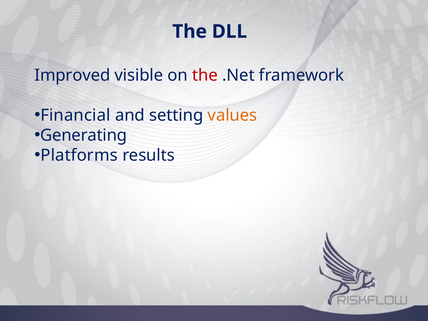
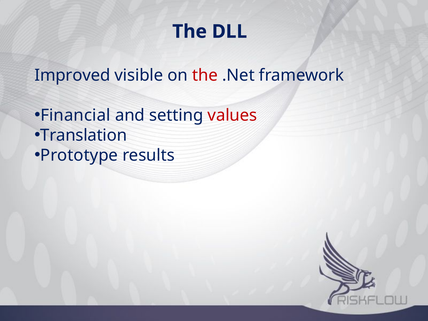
values colour: orange -> red
Generating: Generating -> Translation
Platforms: Platforms -> Prototype
